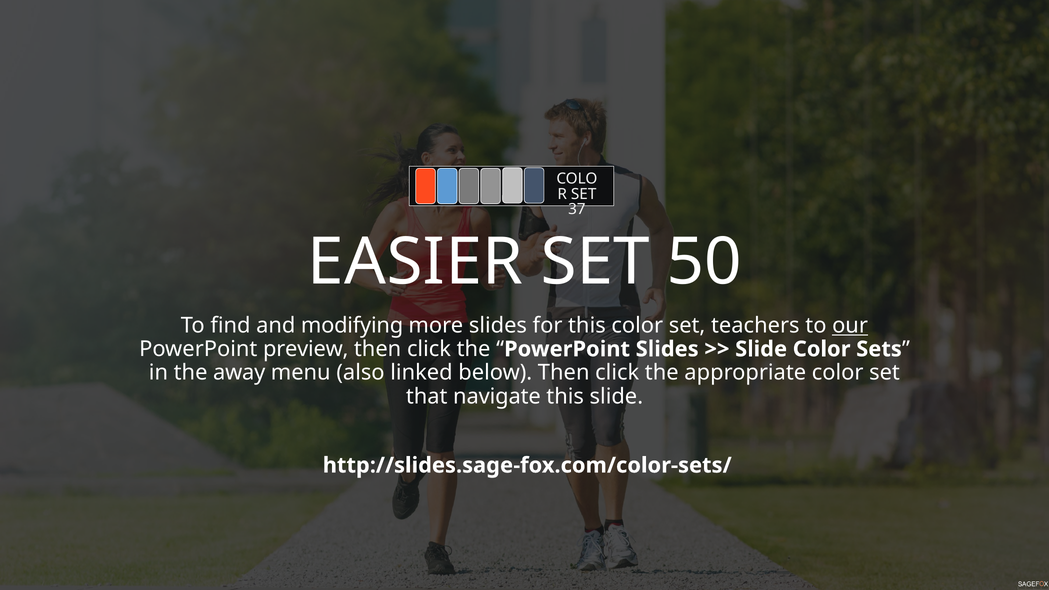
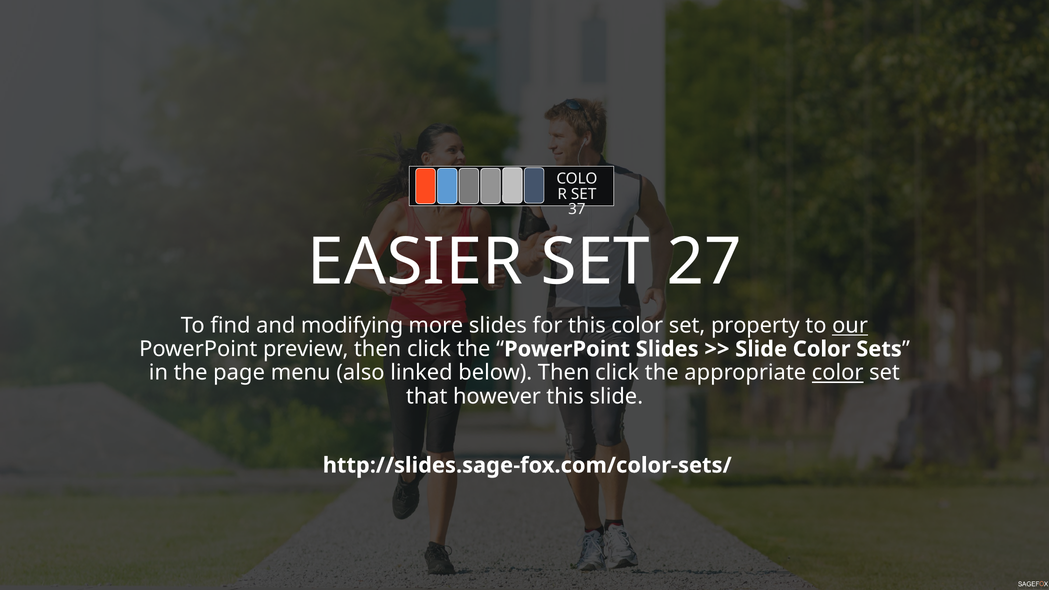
50: 50 -> 27
teachers: teachers -> property
away: away -> page
color at (838, 373) underline: none -> present
navigate: navigate -> however
